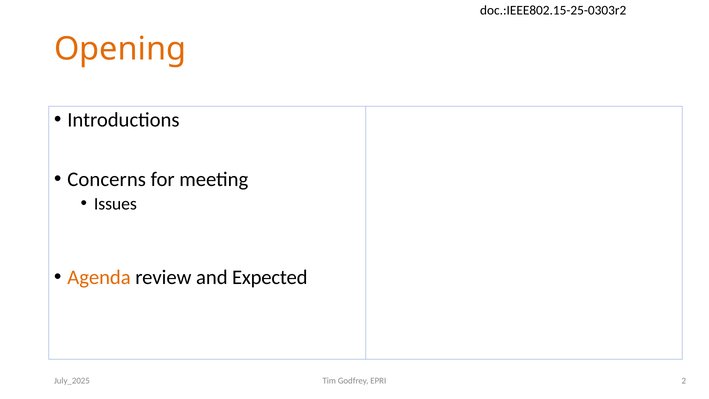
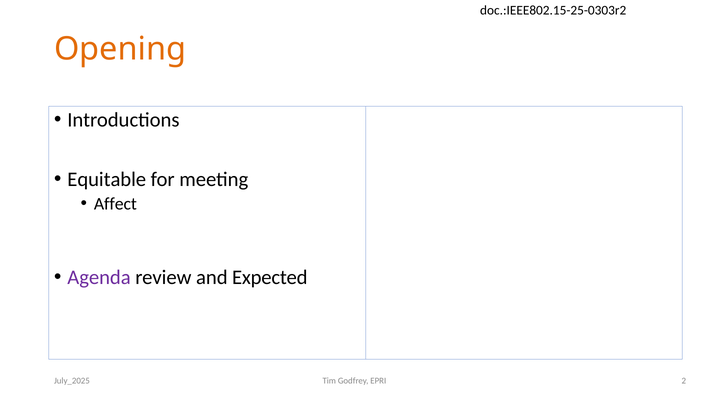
Concerns: Concerns -> Equitable
Issues: Issues -> Affect
Agenda colour: orange -> purple
